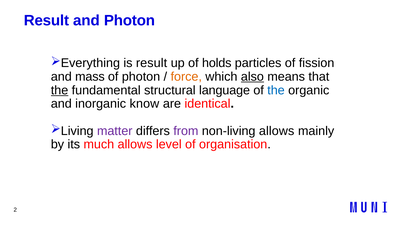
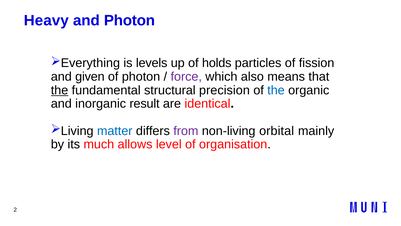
Result at (46, 21): Result -> Heavy
is result: result -> levels
mass: mass -> given
force colour: orange -> purple
also underline: present -> none
language: language -> precision
know: know -> result
matter colour: purple -> blue
non-living allows: allows -> orbital
